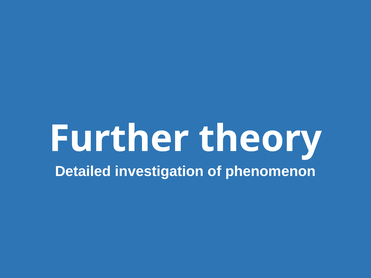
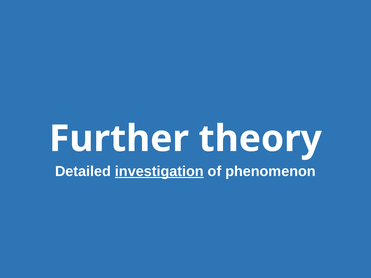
investigation underline: none -> present
